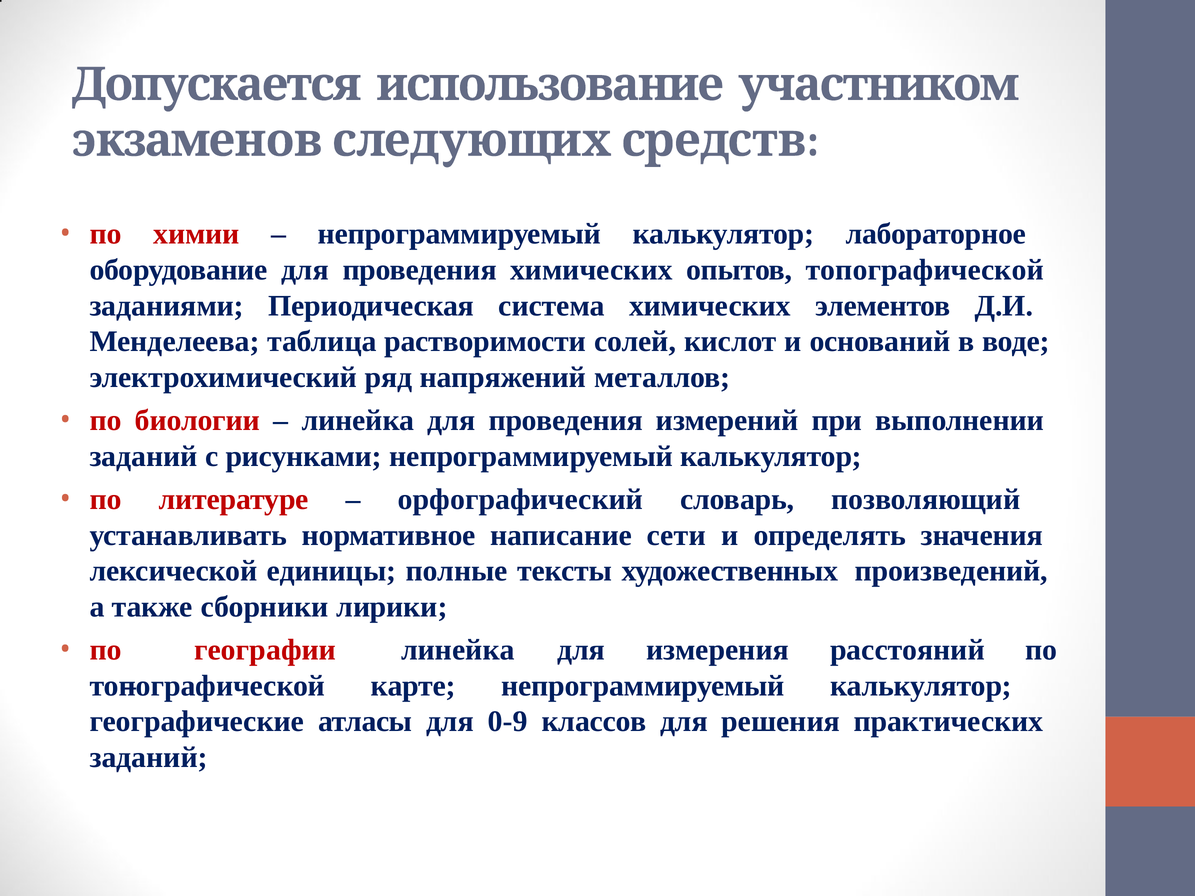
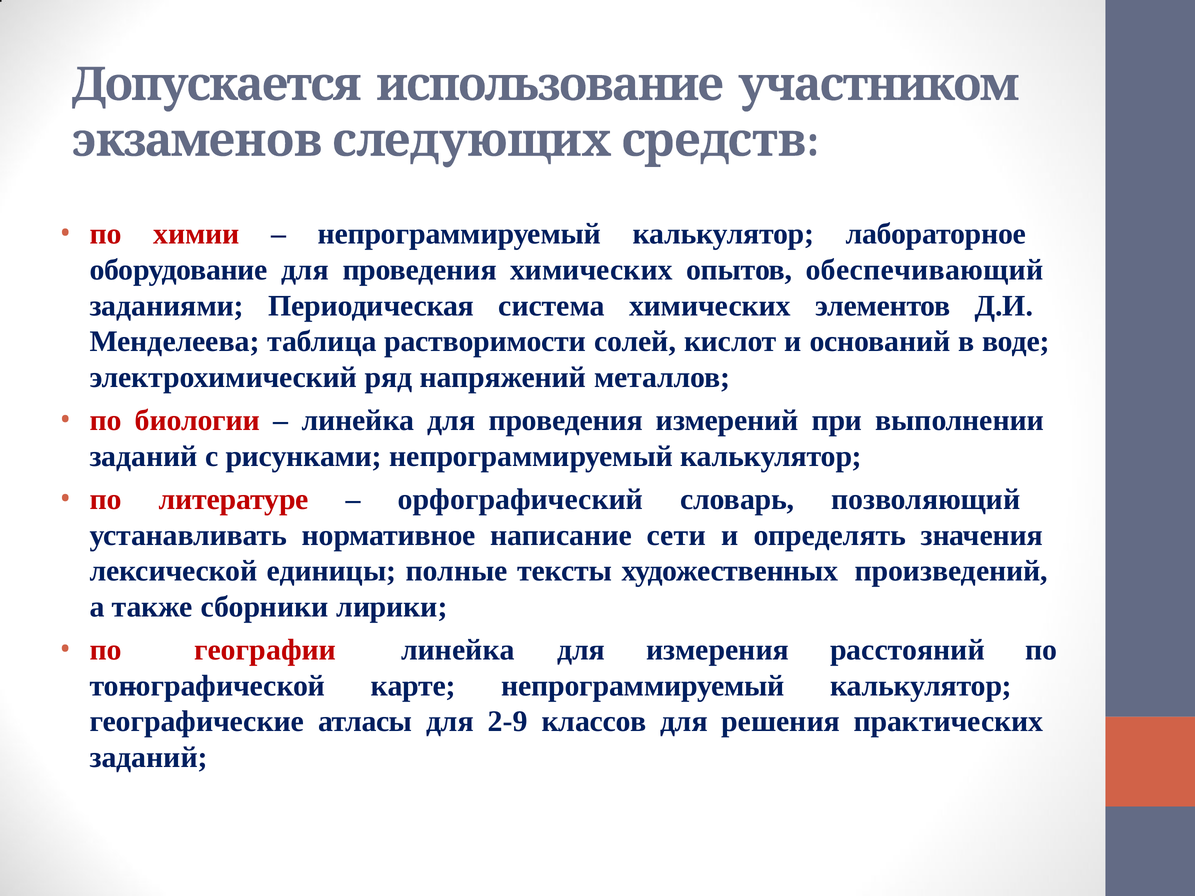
опытов топографической: топографической -> обеспечивающий
0-9: 0-9 -> 2-9
